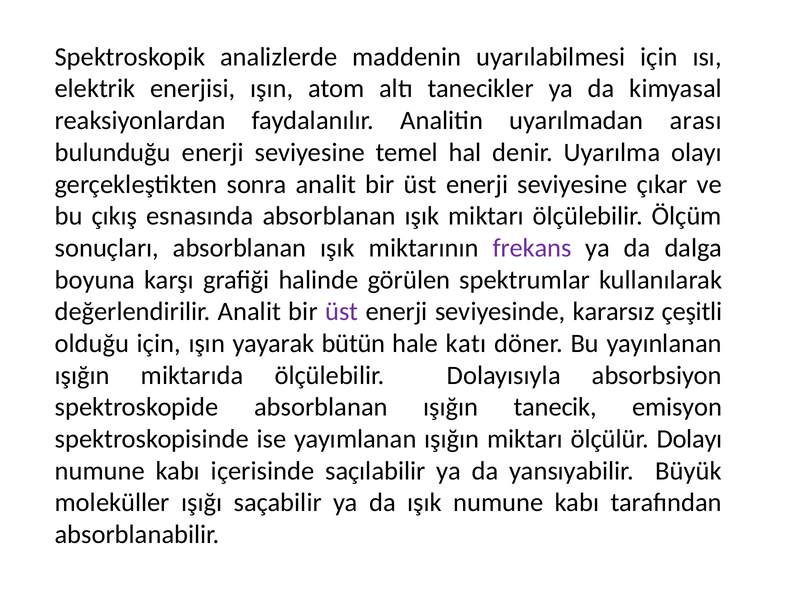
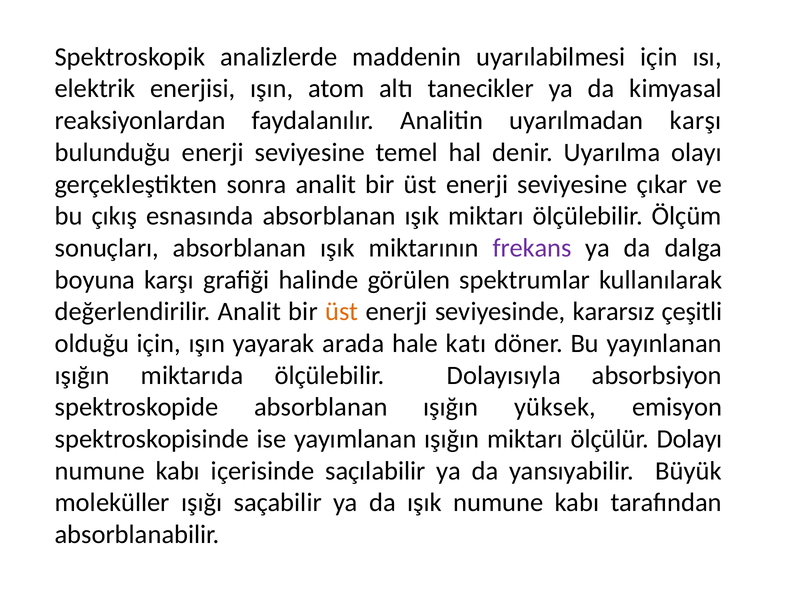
uyarılmadan arası: arası -> karşı
üst at (342, 312) colour: purple -> orange
bütün: bütün -> arada
tanecik: tanecik -> yüksek
